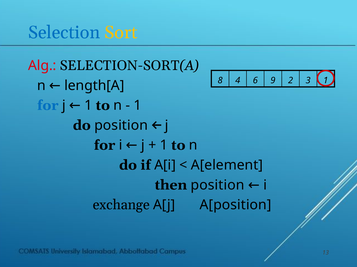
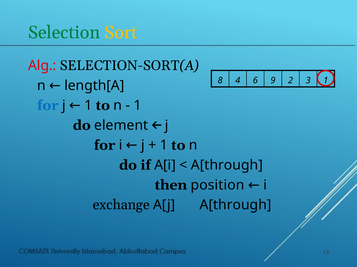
Selection colour: blue -> green
do position: position -> element
A[element at (227, 166): A[element -> A[through
A[j A[position: A[position -> A[through
